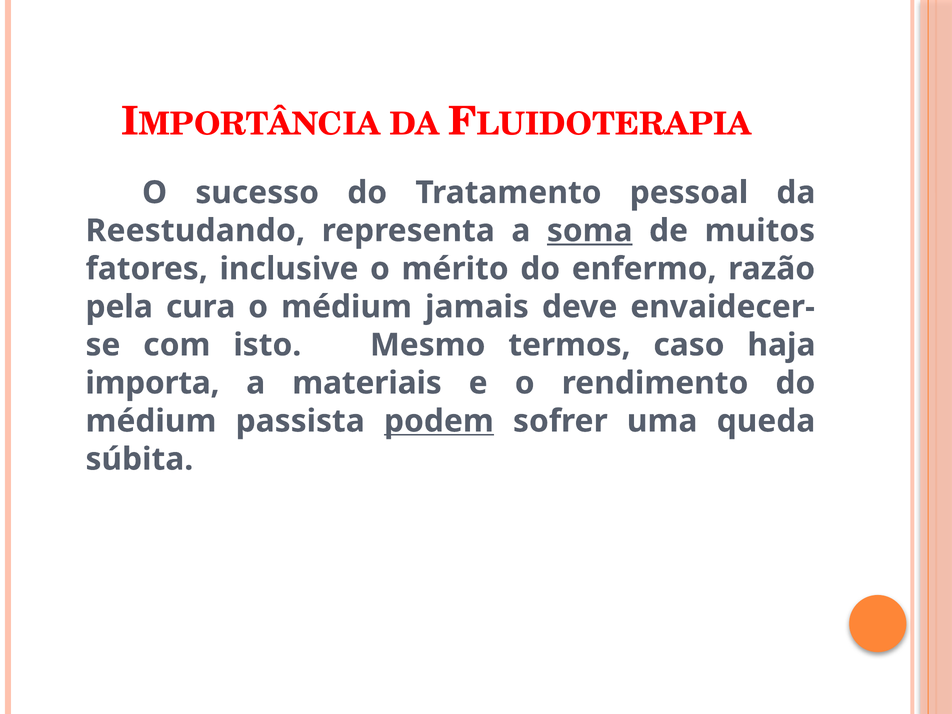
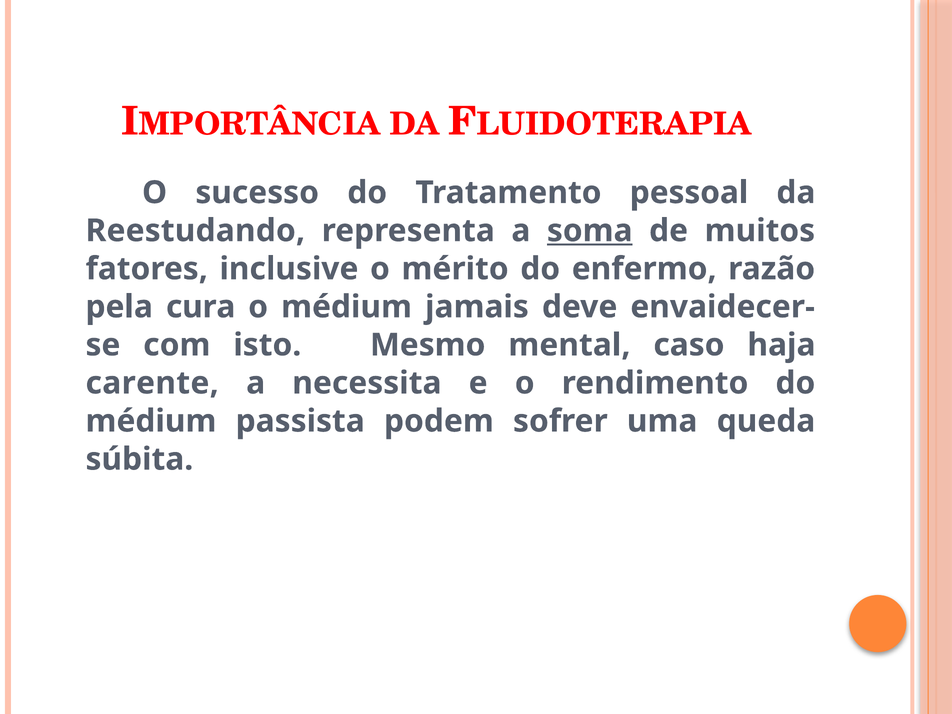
termos: termos -> mental
importa: importa -> carente
materiais: materiais -> necessita
podem underline: present -> none
